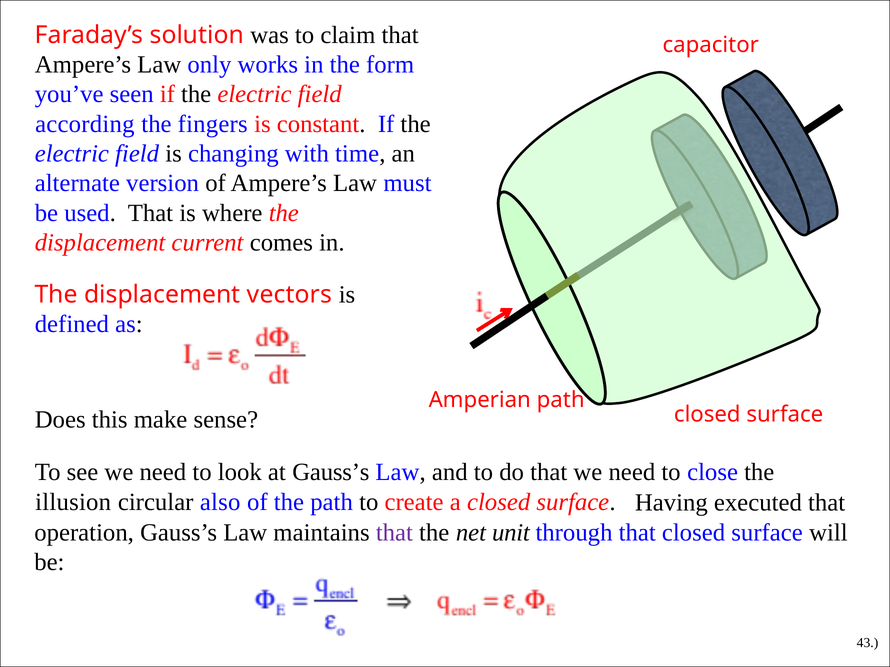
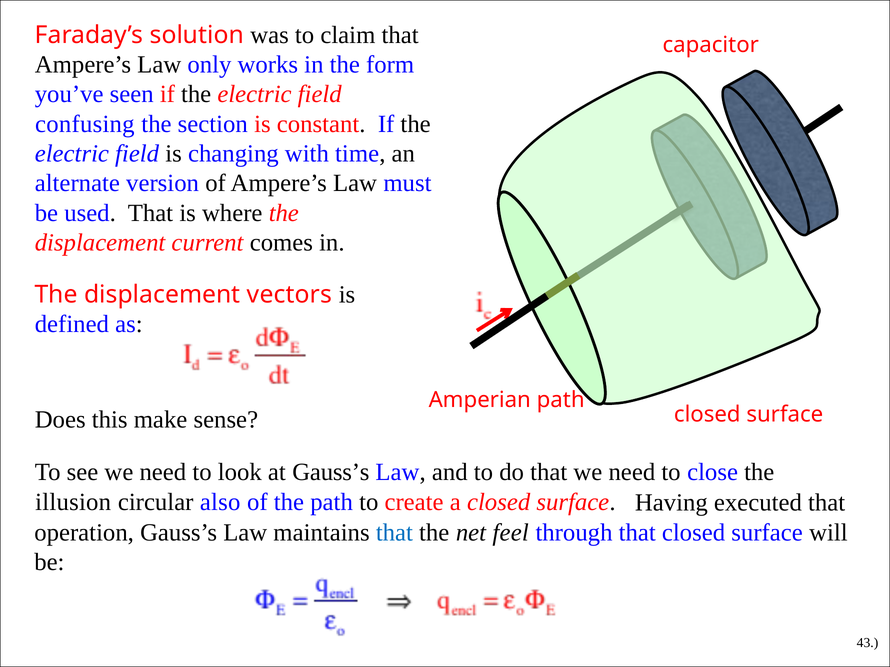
according: according -> confusing
fingers: fingers -> section
that at (394, 533) colour: purple -> blue
unit: unit -> feel
